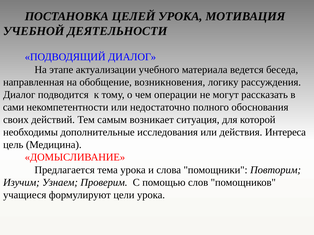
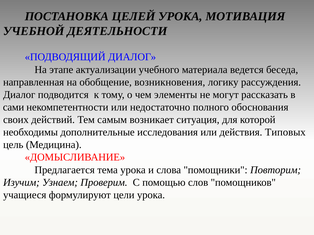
операции: операции -> элементы
Интереса: Интереса -> Типовых
